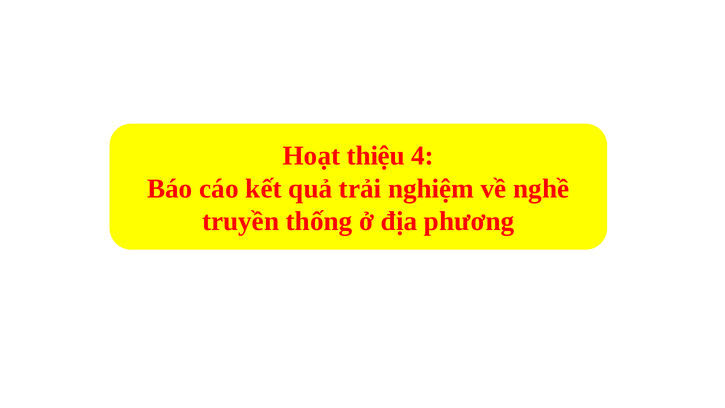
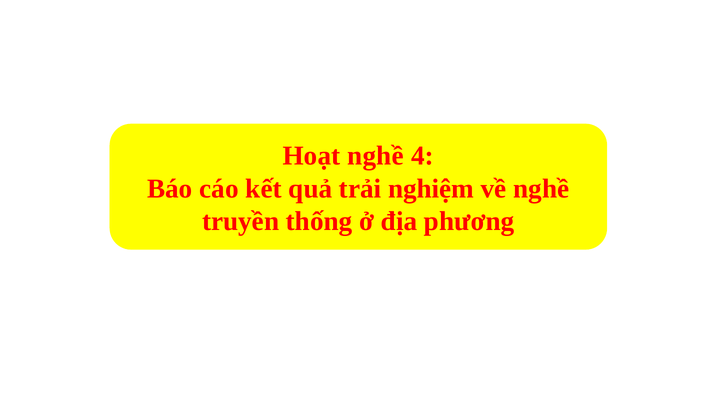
Hoạt thiệu: thiệu -> nghề
